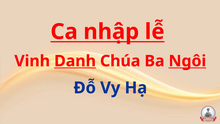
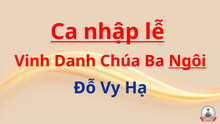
Danh underline: present -> none
